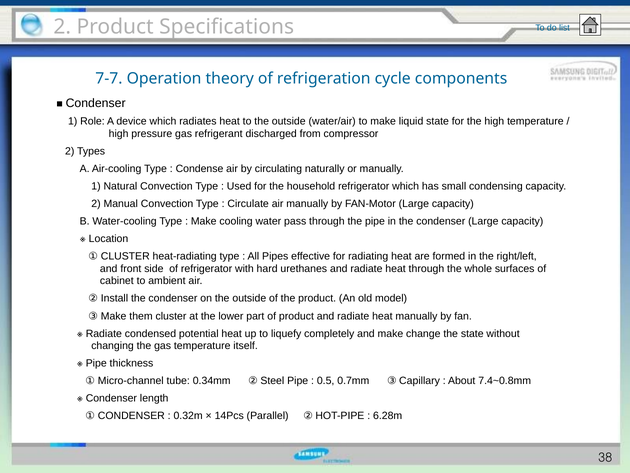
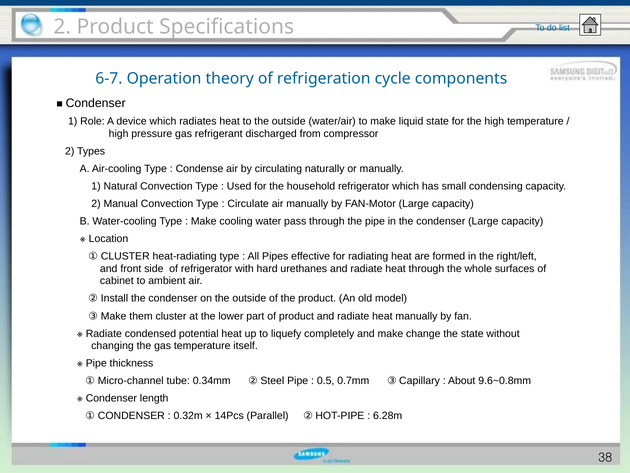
7-7: 7-7 -> 6-7
7.4~0.8mm: 7.4~0.8mm -> 9.6~0.8mm
